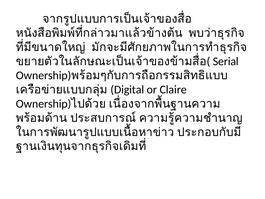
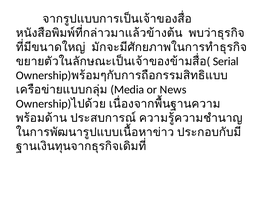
Digital: Digital -> Media
Claire: Claire -> News
